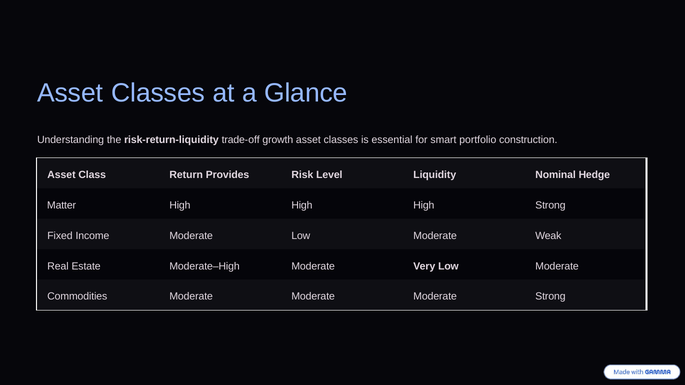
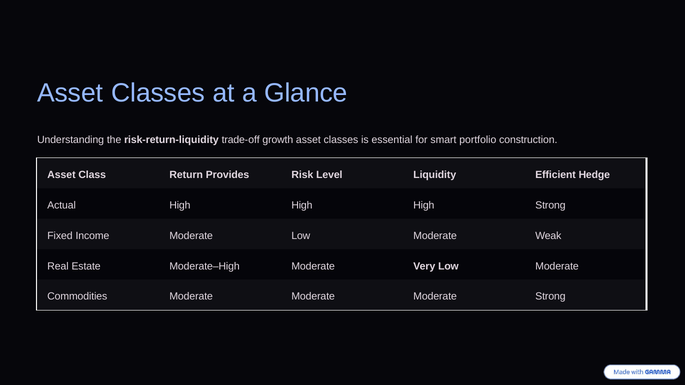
Nominal: Nominal -> Efficient
Matter: Matter -> Actual
